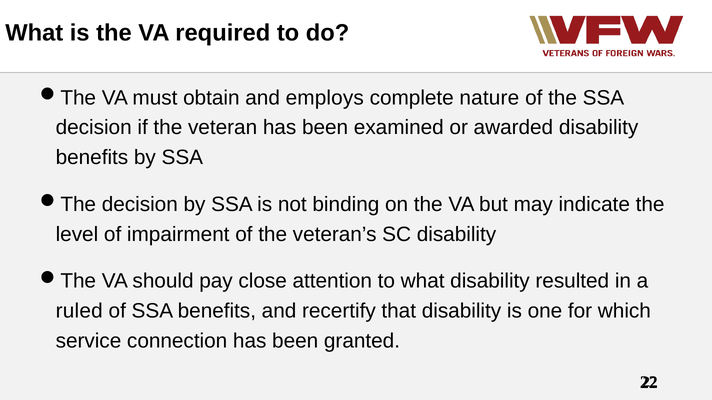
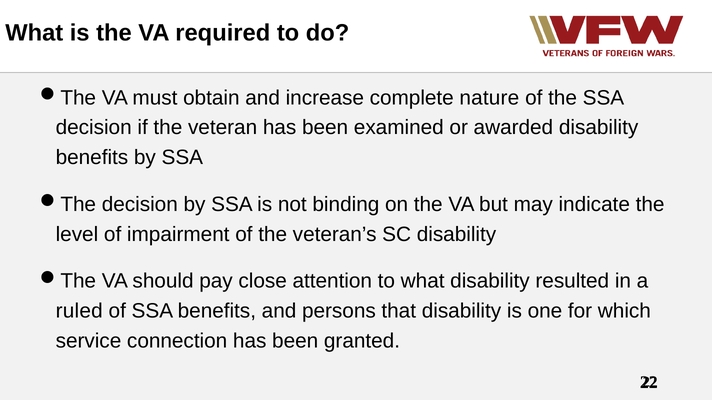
employs: employs -> increase
recertify: recertify -> persons
